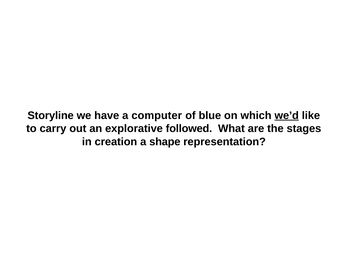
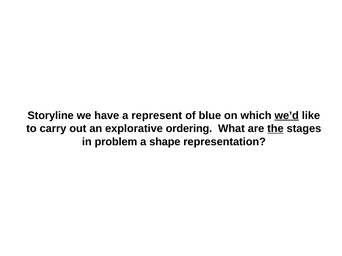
computer: computer -> represent
followed: followed -> ordering
the underline: none -> present
creation: creation -> problem
